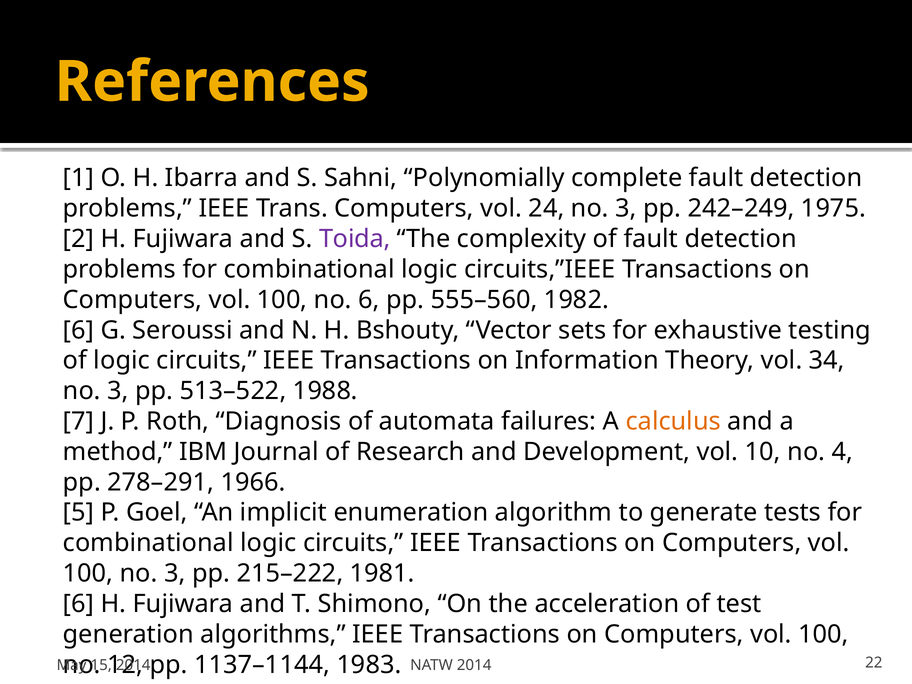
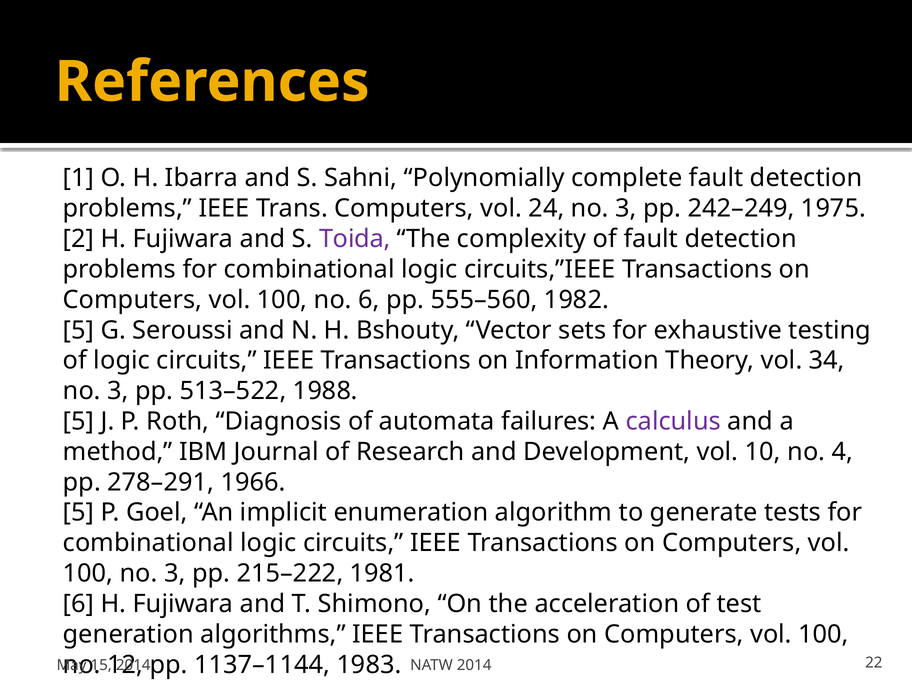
6 at (78, 330): 6 -> 5
7 at (78, 421): 7 -> 5
calculus colour: orange -> purple
